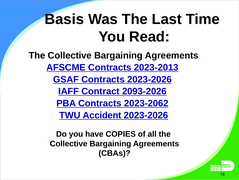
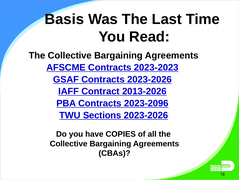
2023-2013: 2023-2013 -> 2023-2023
2093-2026: 2093-2026 -> 2013-2026
2023-2062: 2023-2062 -> 2023-2096
Accident: Accident -> Sections
